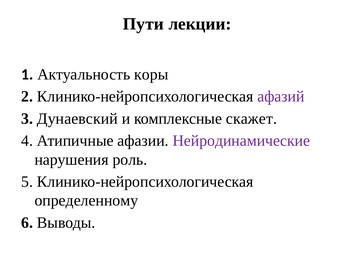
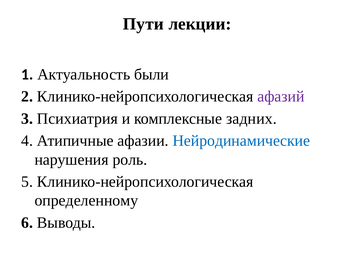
коры: коры -> были
Дунаевский: Дунаевский -> Психиатрия
скажет: скажет -> задних
Нейродинамические colour: purple -> blue
